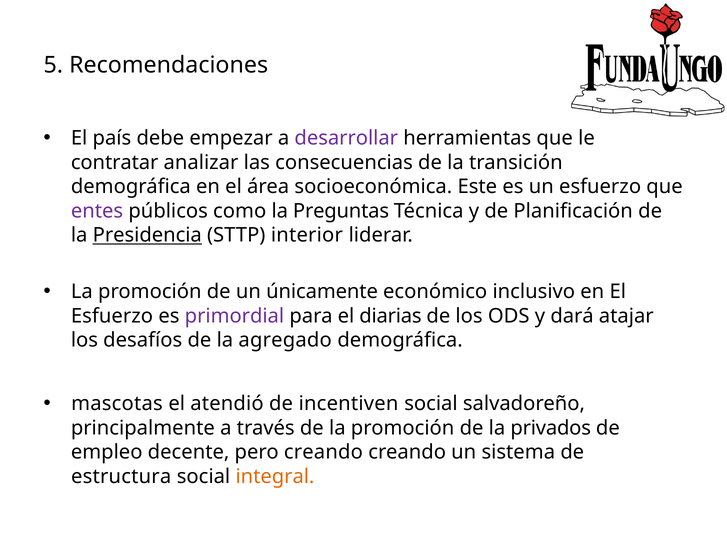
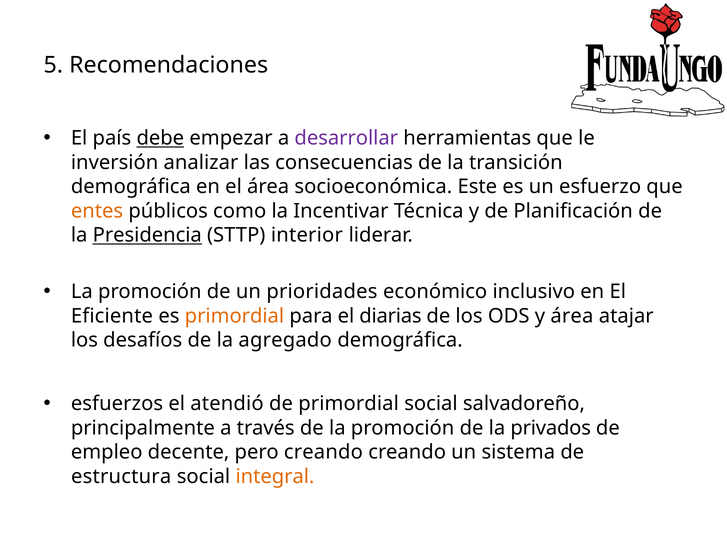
debe underline: none -> present
contratar: contratar -> inversión
entes colour: purple -> orange
Preguntas: Preguntas -> Incentivar
únicamente: únicamente -> prioridades
Esfuerzo at (112, 316): Esfuerzo -> Eficiente
primordial at (234, 316) colour: purple -> orange
y dará: dará -> área
mascotas: mascotas -> esfuerzos
de incentiven: incentiven -> primordial
